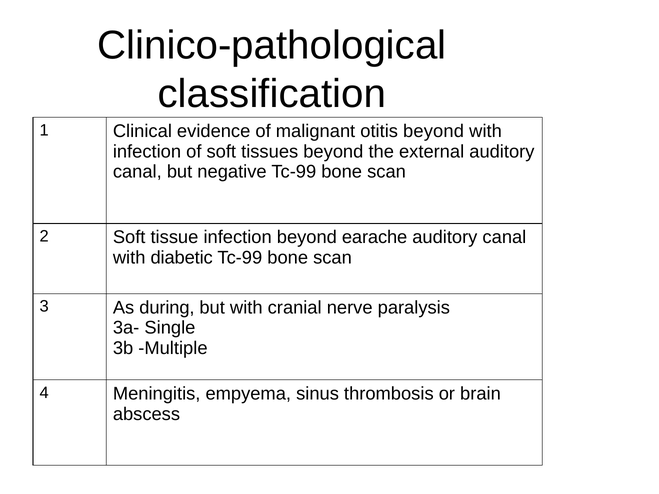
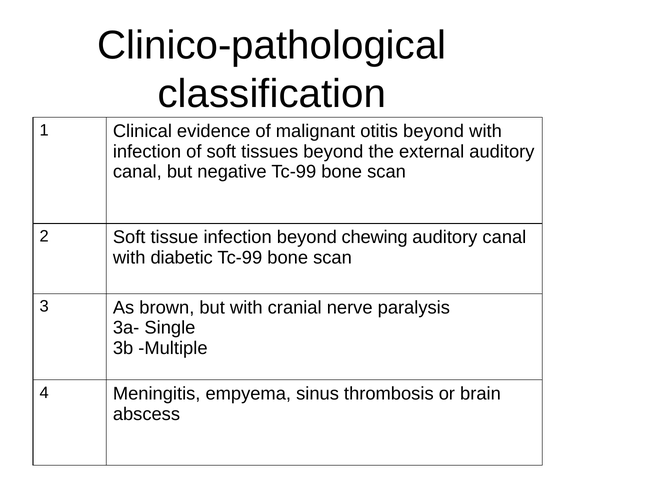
earache: earache -> chewing
during: during -> brown
